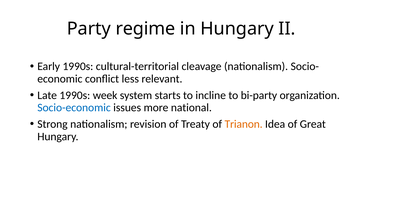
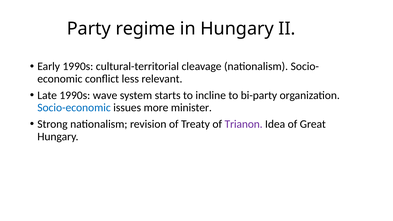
week: week -> wave
national: national -> minister
Trianon colour: orange -> purple
